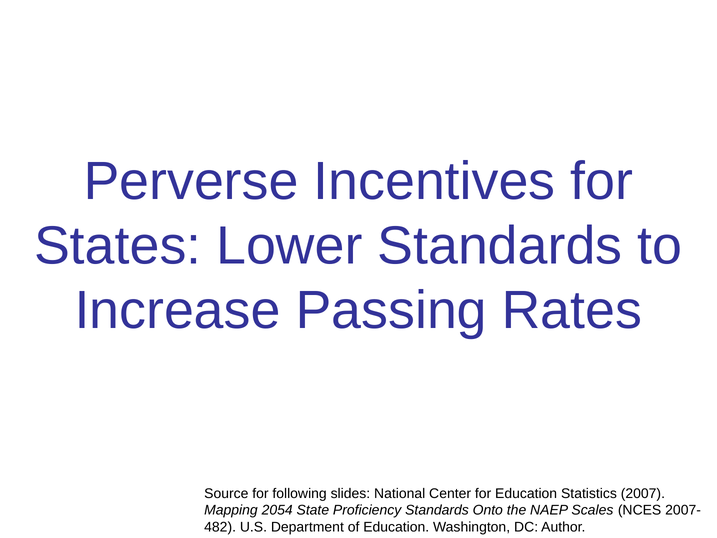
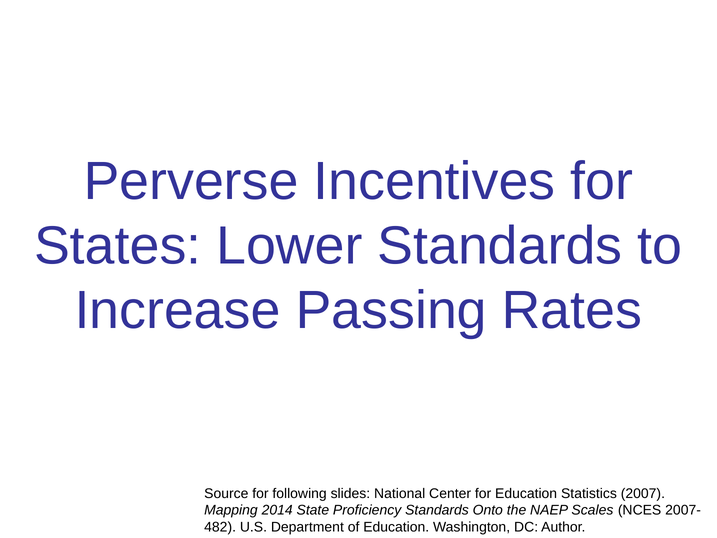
2054: 2054 -> 2014
